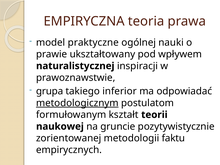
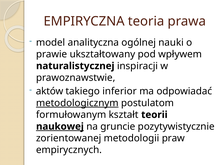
praktyczne: praktyczne -> analityczna
grupa: grupa -> aktów
naukowej underline: none -> present
faktu: faktu -> praw
